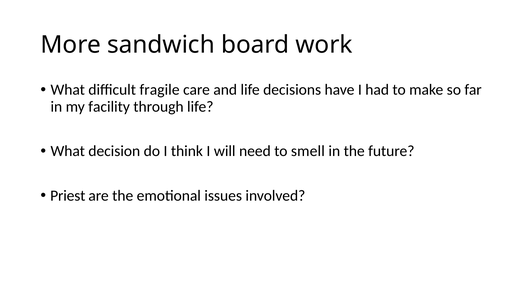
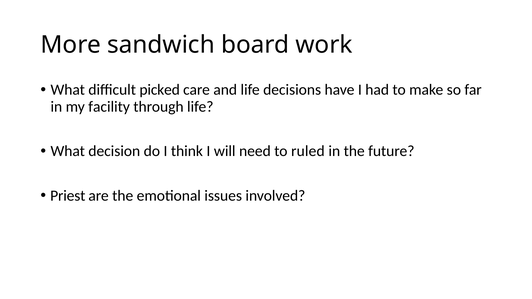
fragile: fragile -> picked
smell: smell -> ruled
